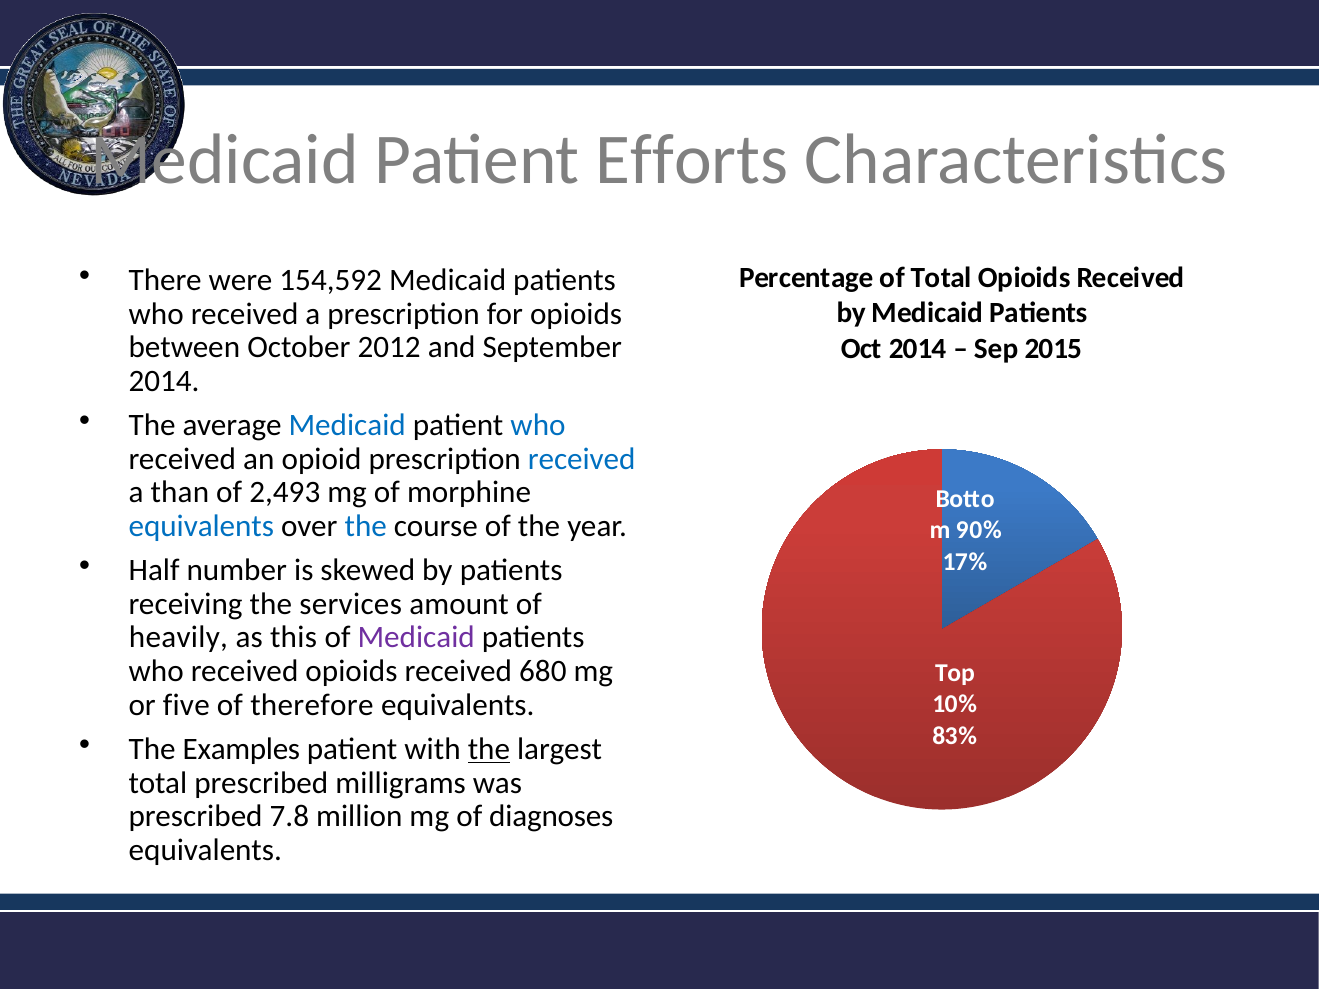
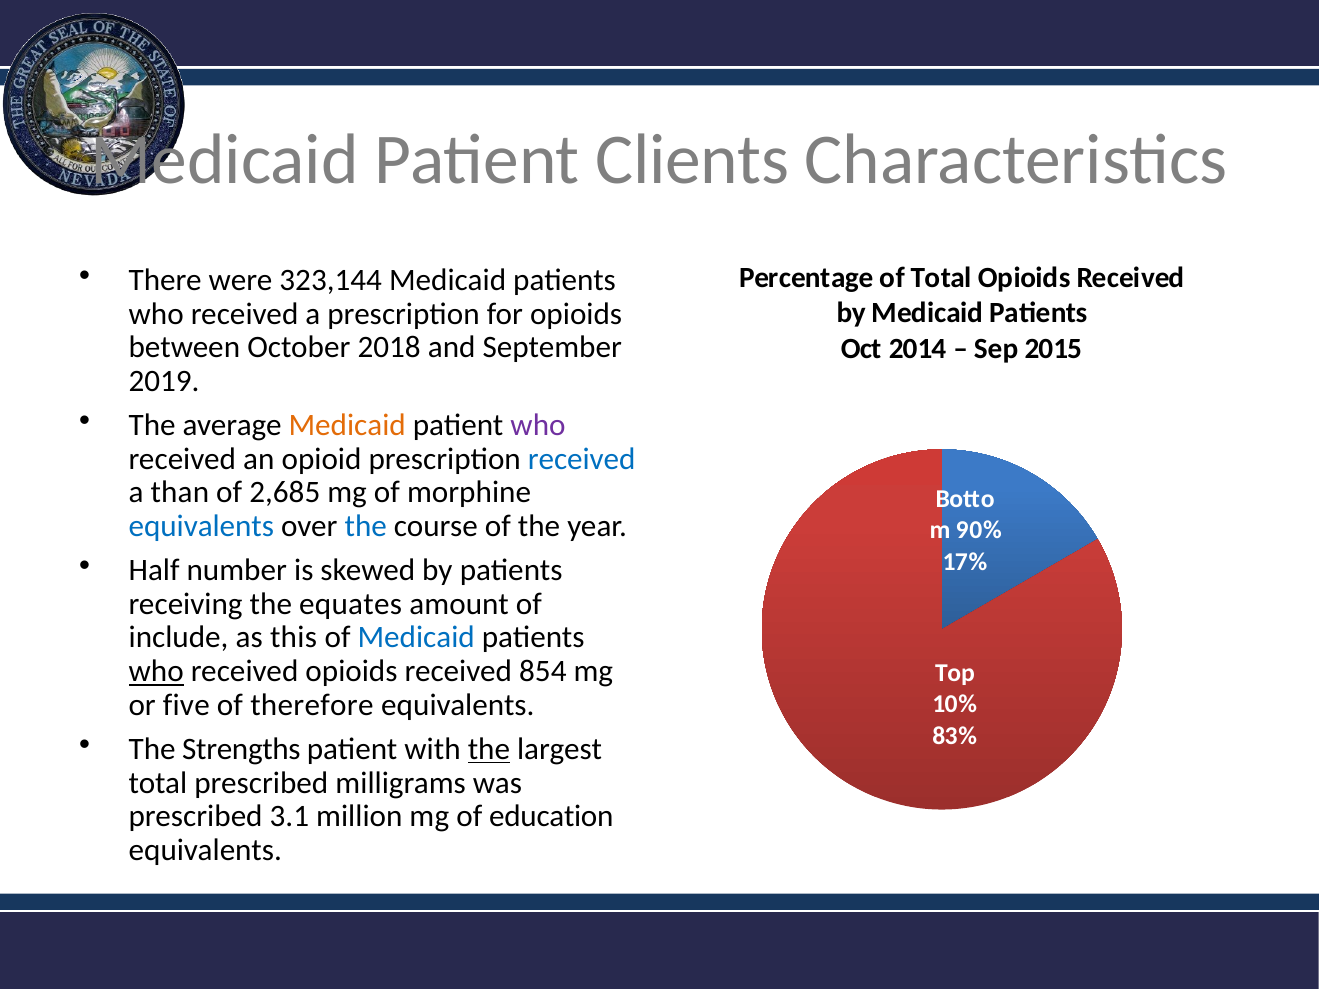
Efforts: Efforts -> Clients
154,592: 154,592 -> 323,144
2012: 2012 -> 2018
2014 at (164, 381): 2014 -> 2019
Medicaid at (347, 425) colour: blue -> orange
who at (538, 425) colour: blue -> purple
2,493: 2,493 -> 2,685
services: services -> equates
heavily: heavily -> include
Medicaid at (416, 638) colour: purple -> blue
who at (156, 671) underline: none -> present
680: 680 -> 854
Examples: Examples -> Strengths
7.8: 7.8 -> 3.1
diagnoses: diagnoses -> education
